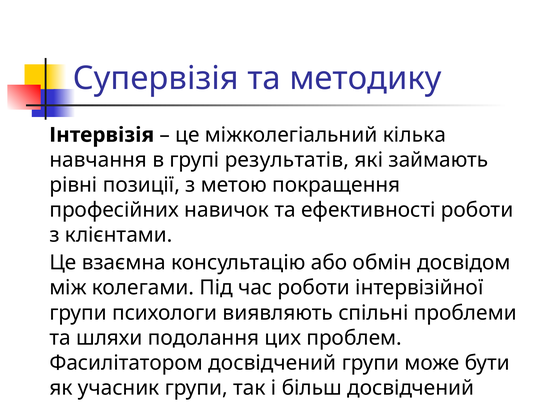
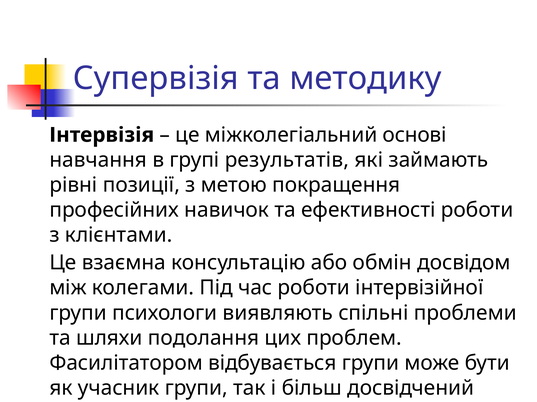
кілька: кілька -> основі
Фасилітатором досвідчений: досвідчений -> відбувається
